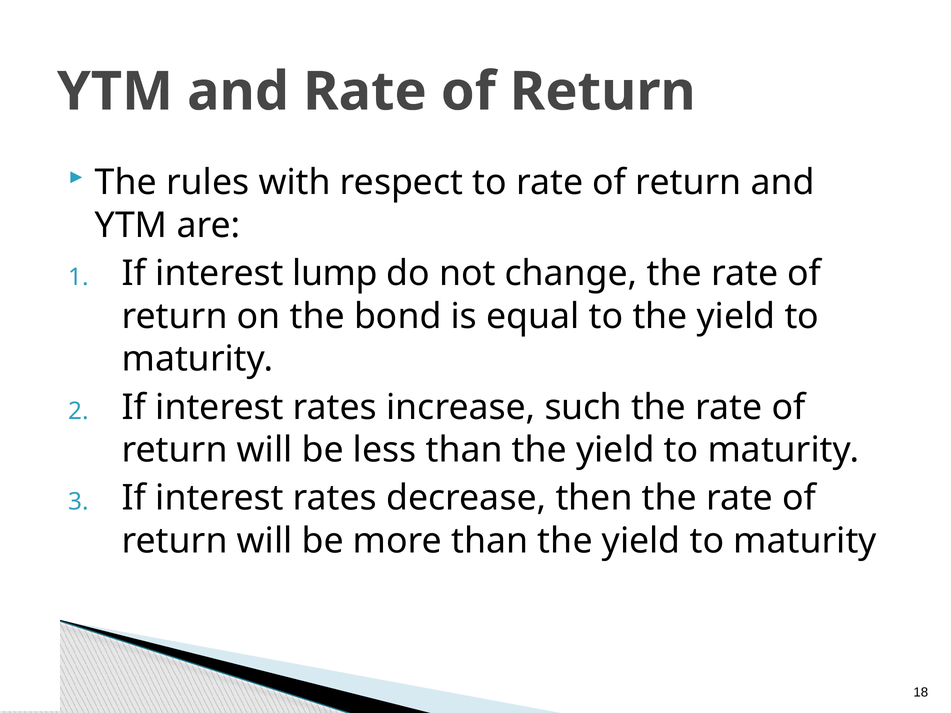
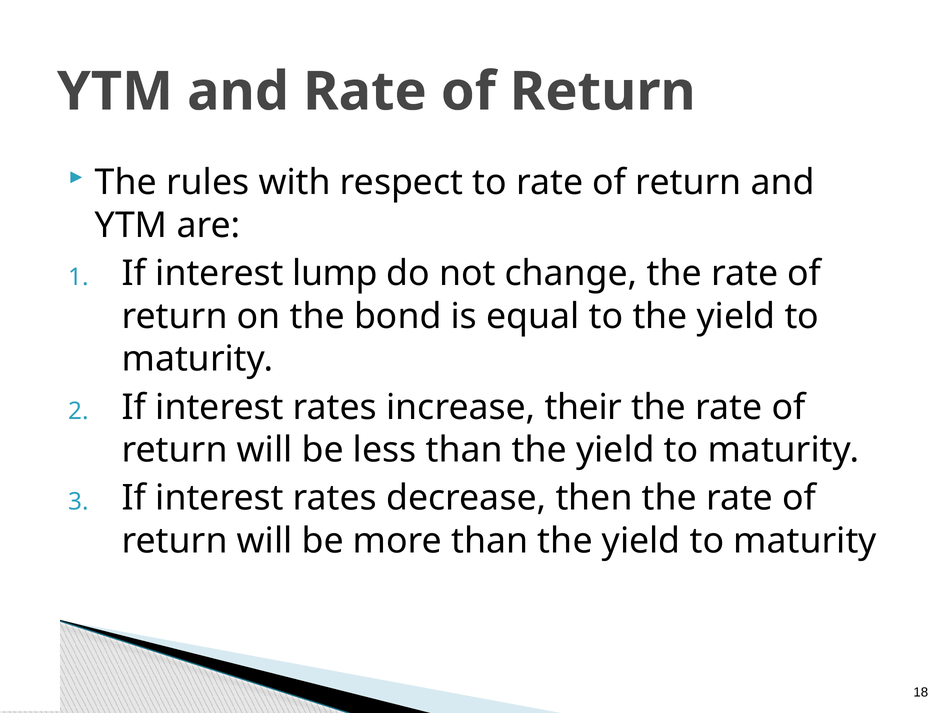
such: such -> their
